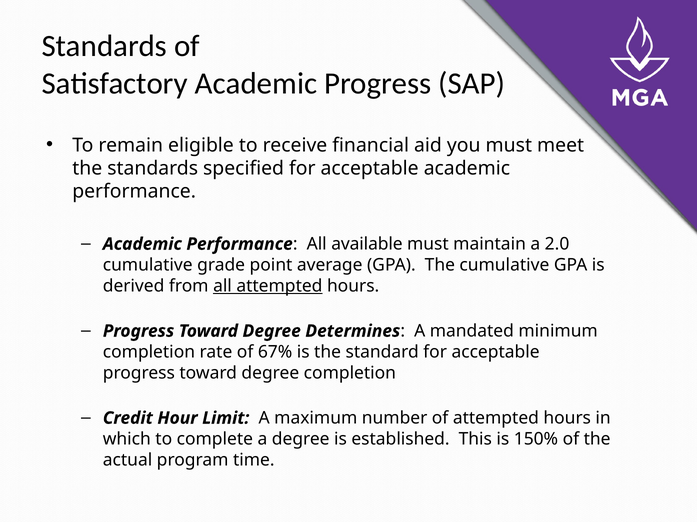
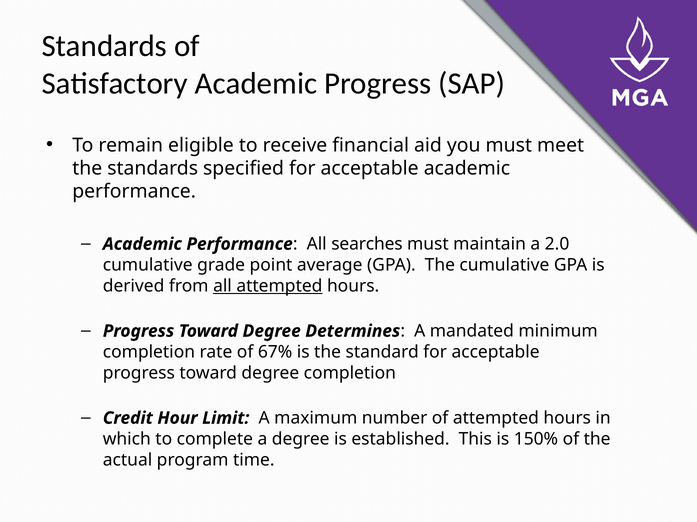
available: available -> searches
